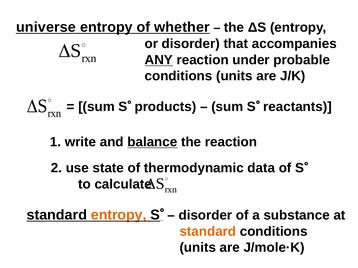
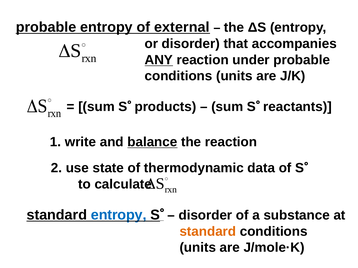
universe at (46, 27): universe -> probable
whether: whether -> external
entropy at (119, 215) colour: orange -> blue
